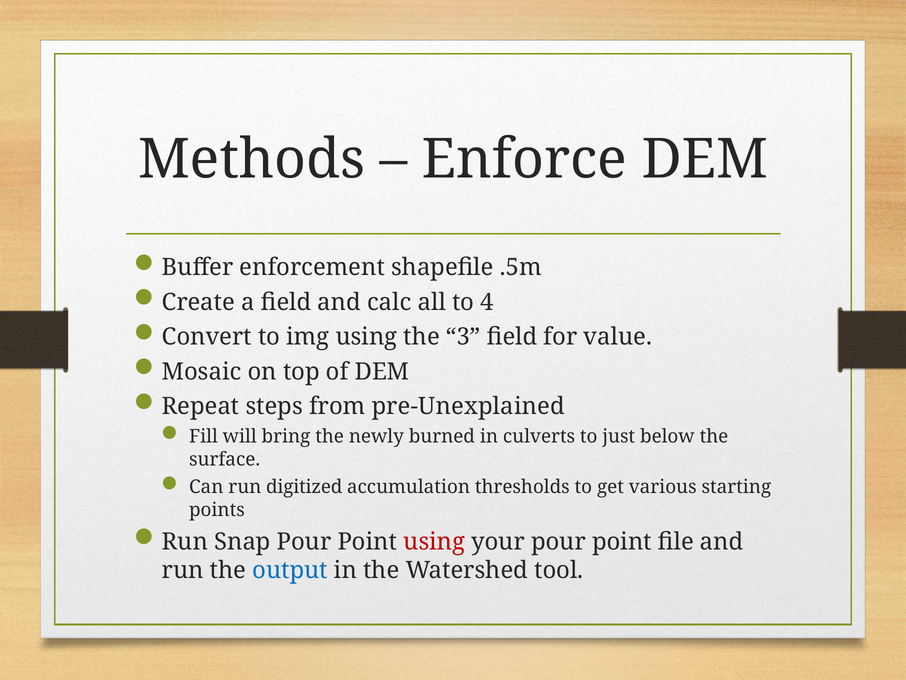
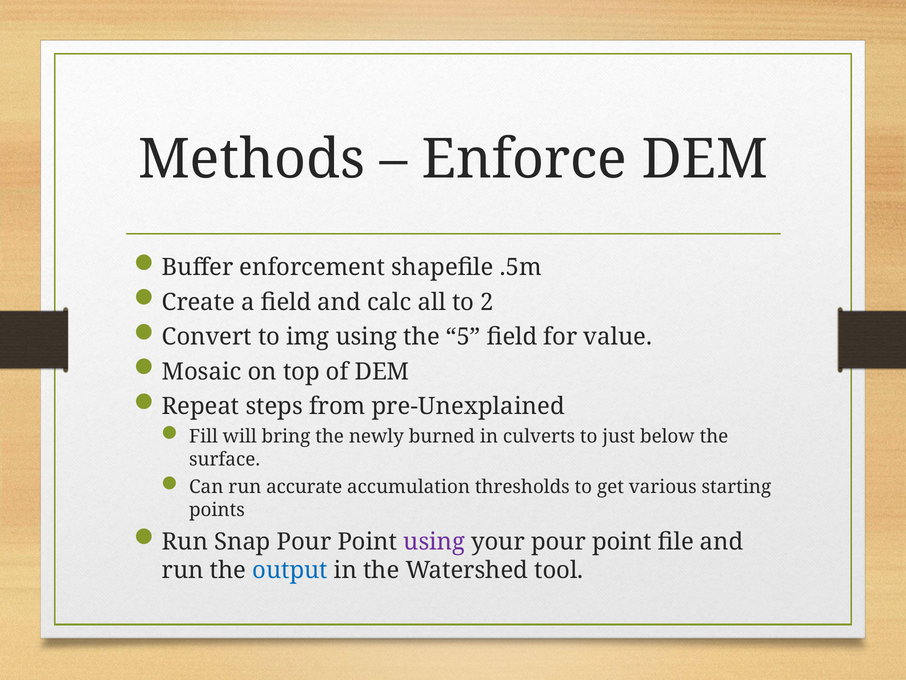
4: 4 -> 2
3: 3 -> 5
digitized: digitized -> accurate
using at (434, 541) colour: red -> purple
